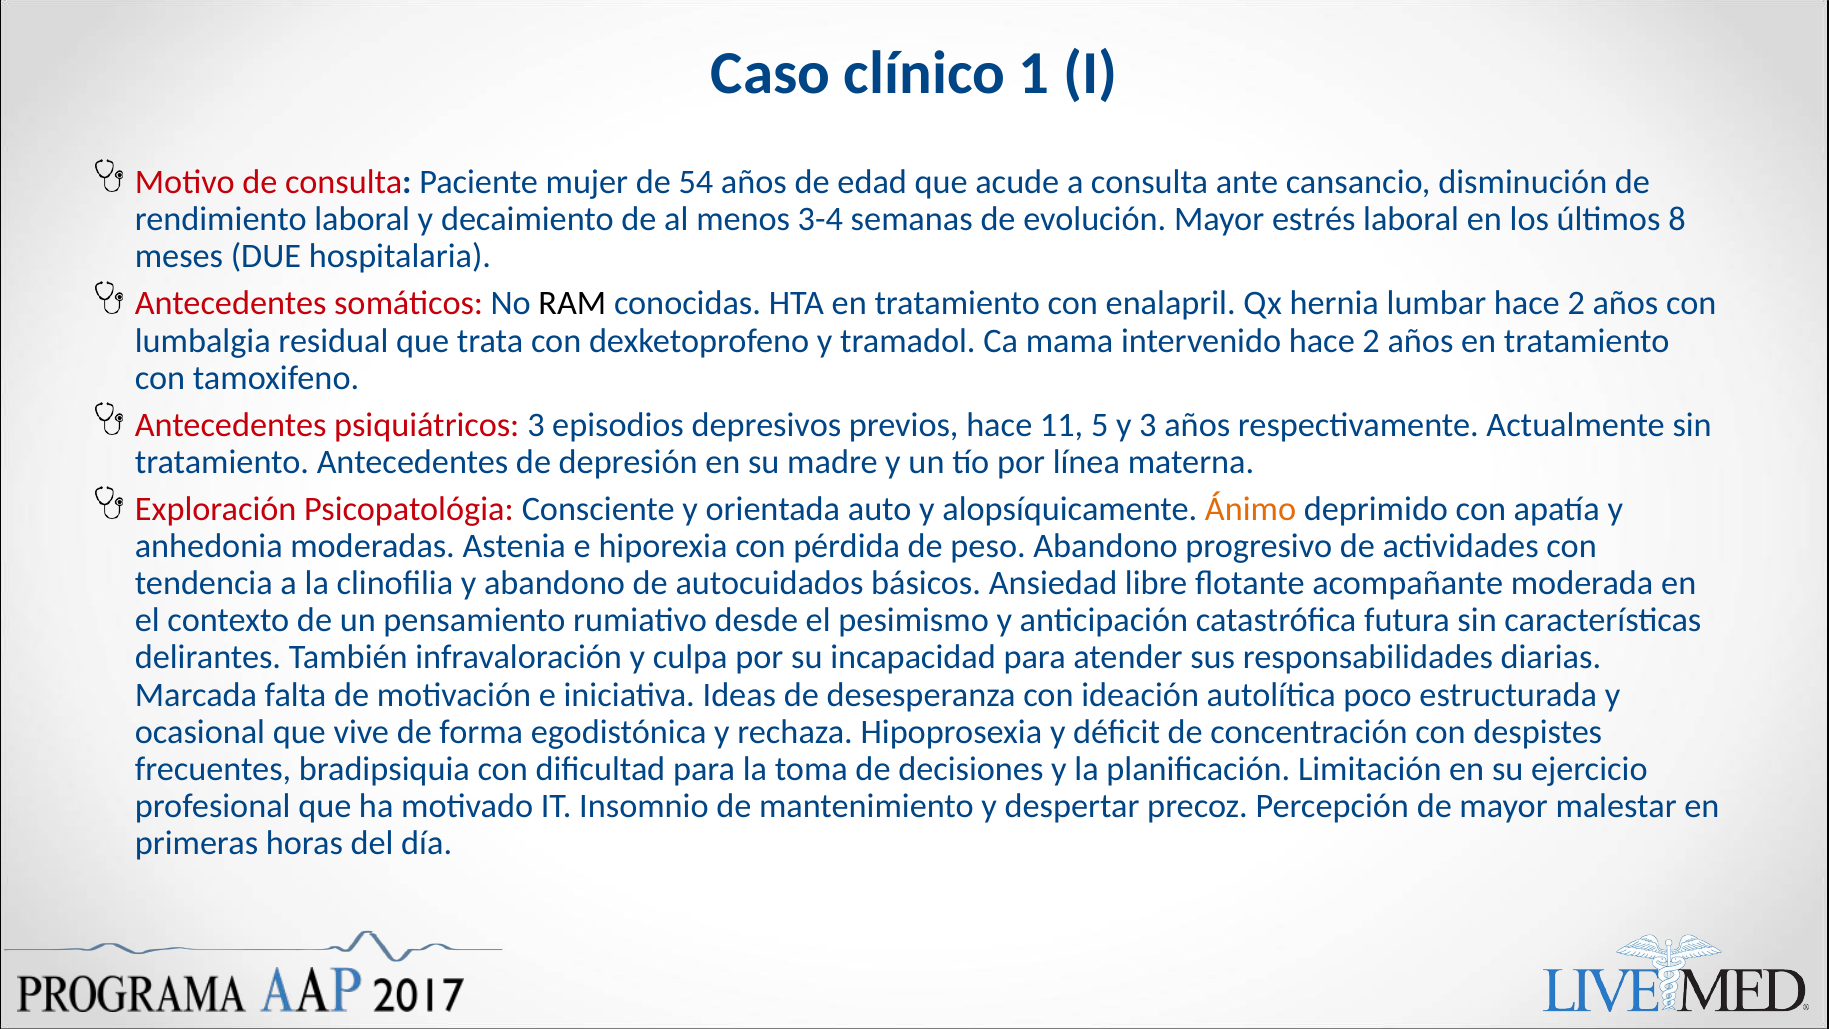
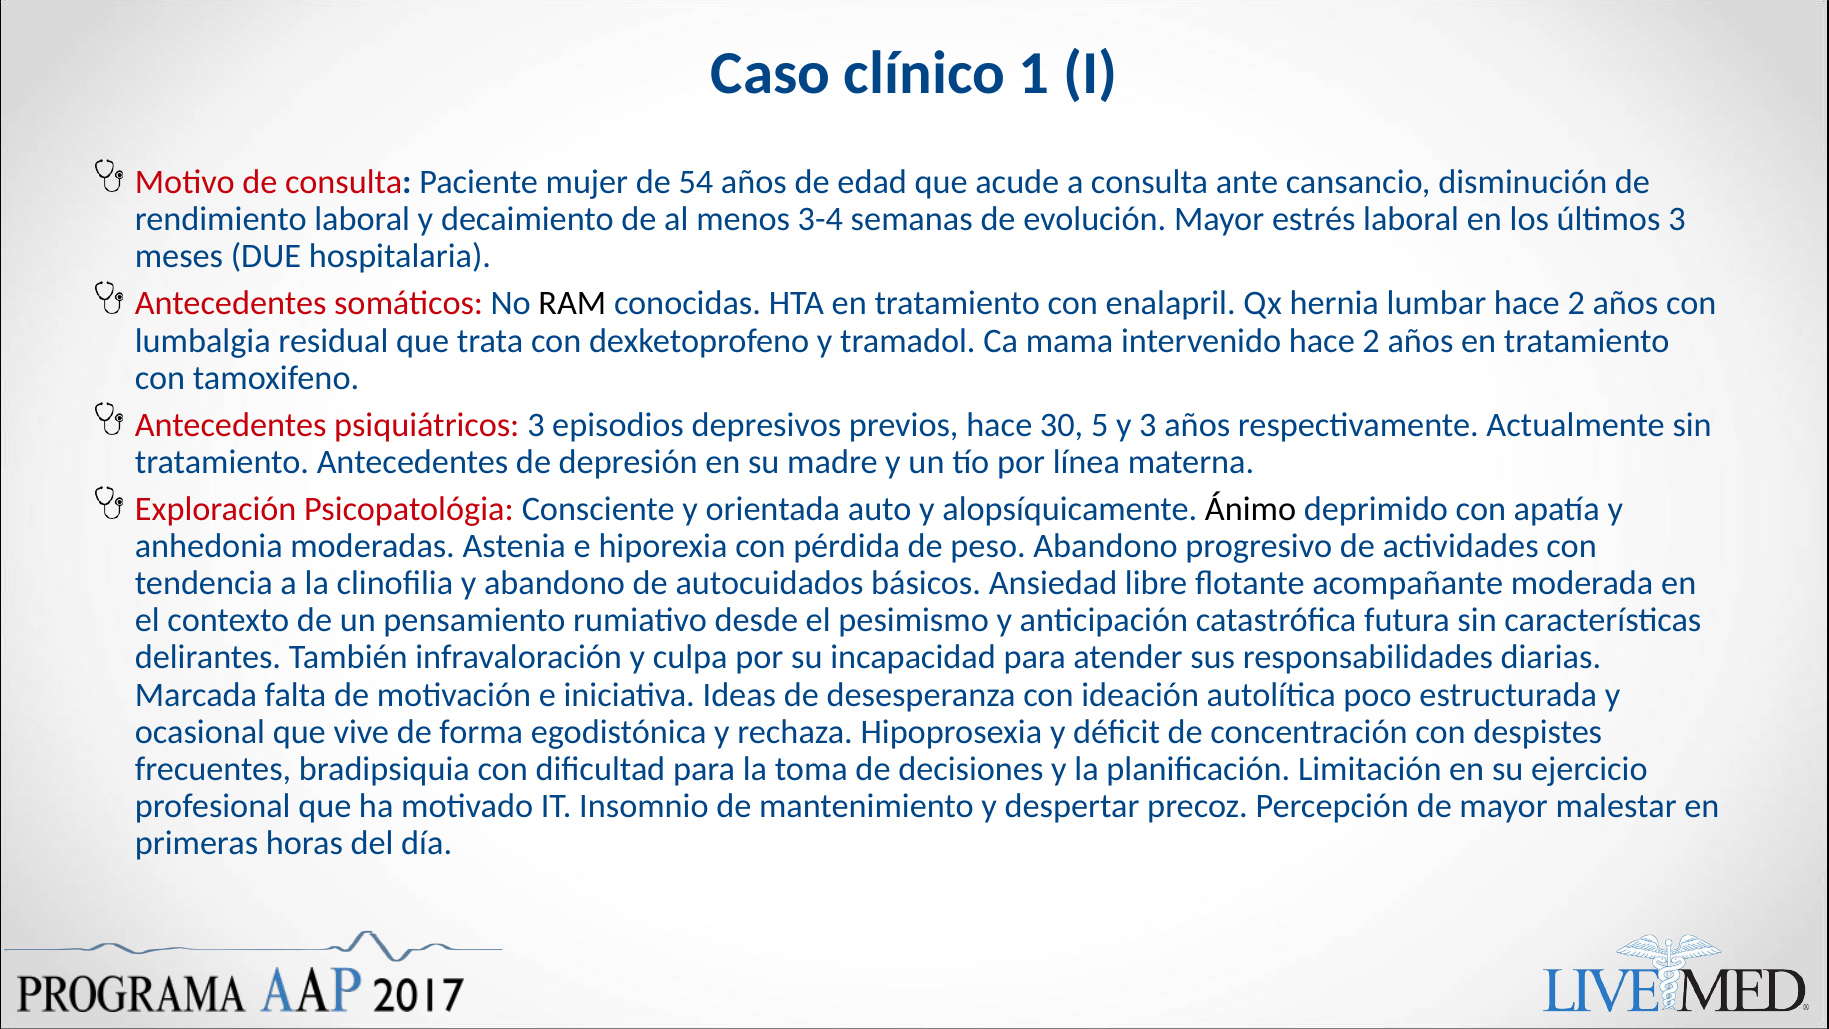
últimos 8: 8 -> 3
11: 11 -> 30
Ánimo colour: orange -> black
